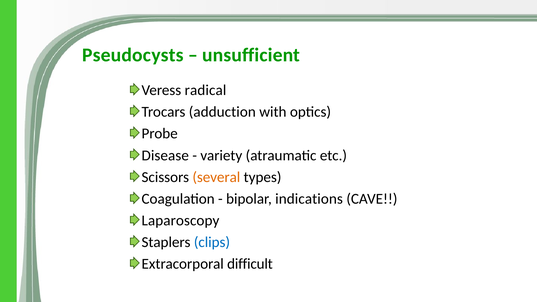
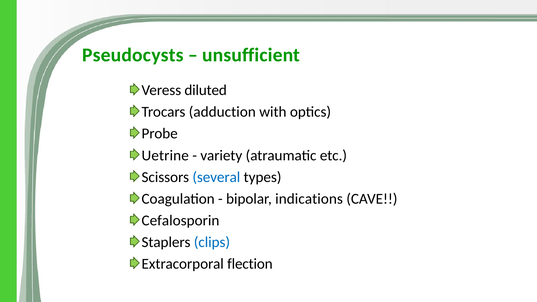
radical: radical -> diluted
Disease: Disease -> Uetrine
several colour: orange -> blue
Laparoscopy: Laparoscopy -> Cefalosporin
difficult: difficult -> flection
